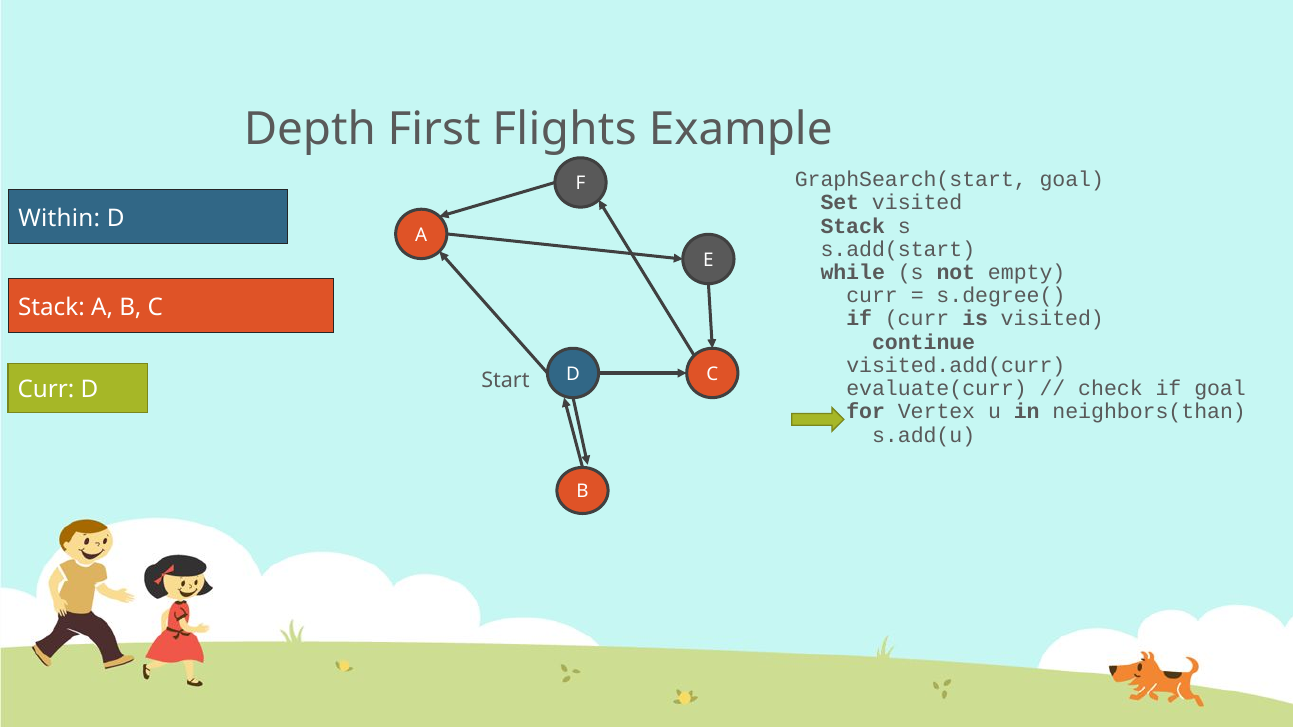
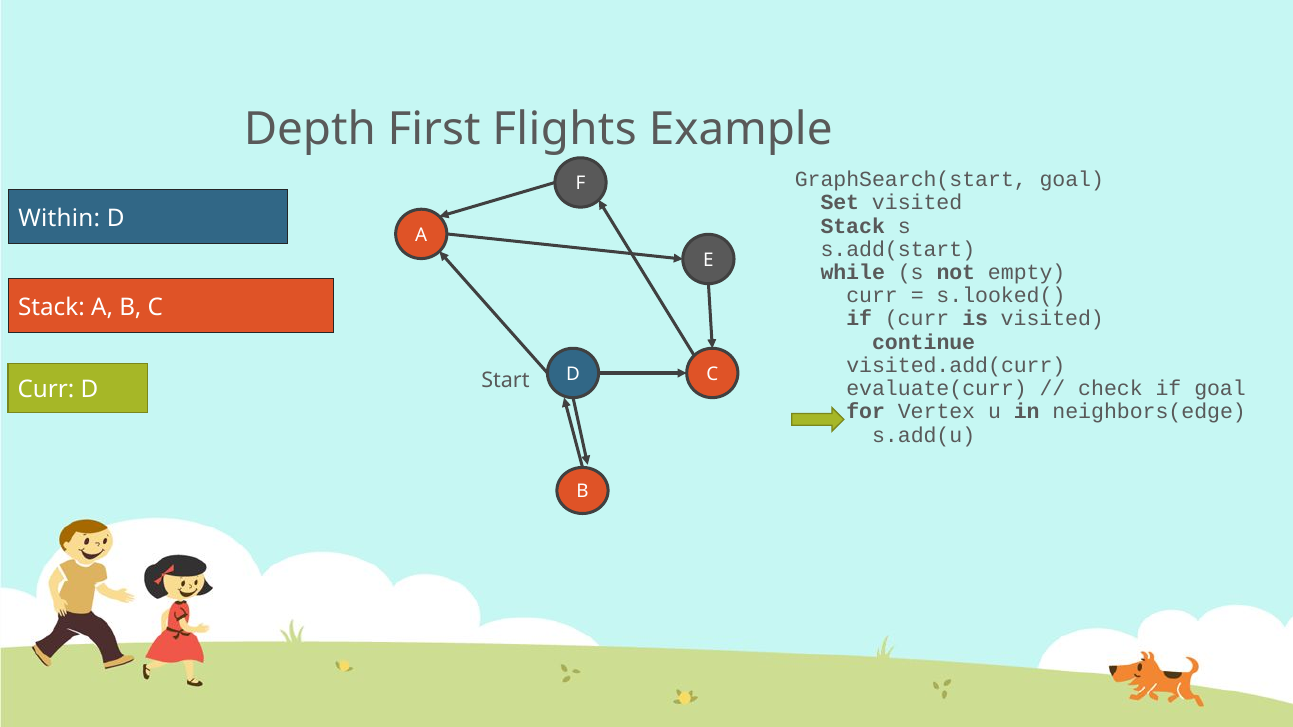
s.degree(: s.degree( -> s.looked(
neighbors(than: neighbors(than -> neighbors(edge
